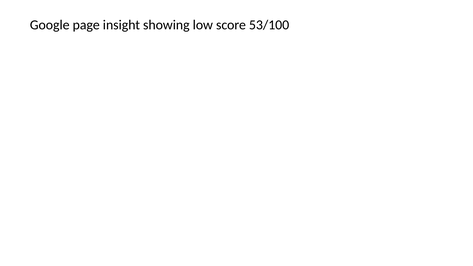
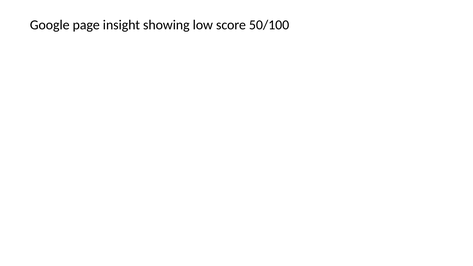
53/100: 53/100 -> 50/100
